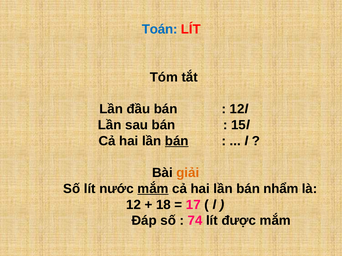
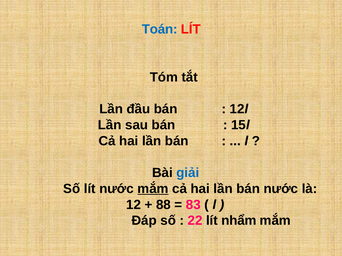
bán at (177, 141) underline: present -> none
giải colour: orange -> blue
bán nhẩm: nhẩm -> nước
18: 18 -> 88
17: 17 -> 83
74: 74 -> 22
được: được -> nhẩm
